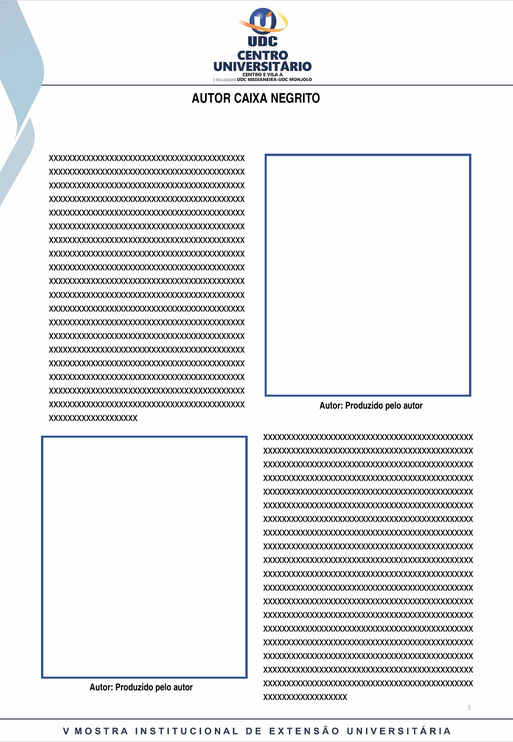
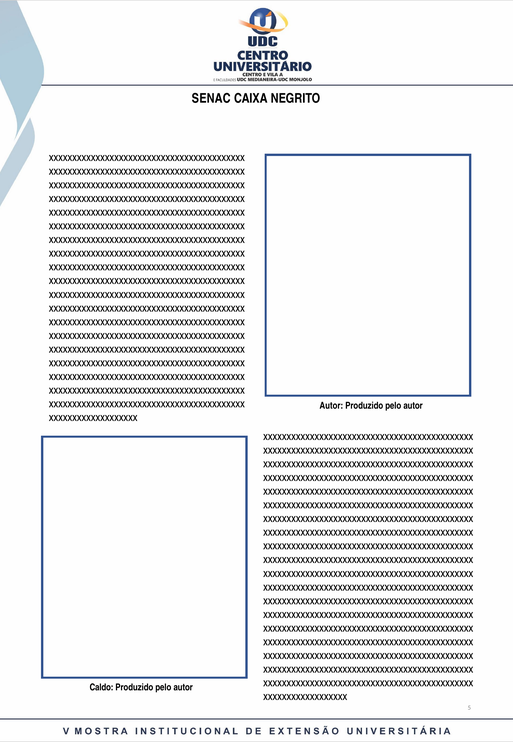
AUTOR at (211, 98): AUTOR -> SENAC
Autor at (101, 686): Autor -> Caldo
